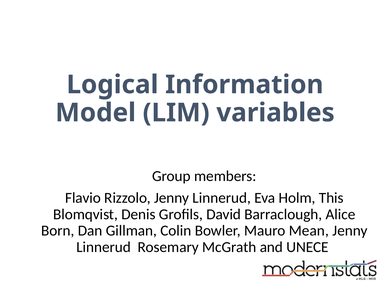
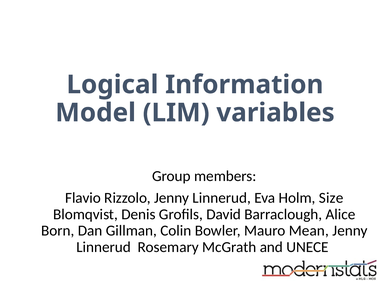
This: This -> Size
